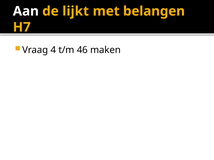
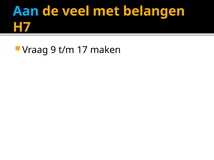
Aan colour: white -> light blue
lijkt: lijkt -> veel
4: 4 -> 9
46: 46 -> 17
